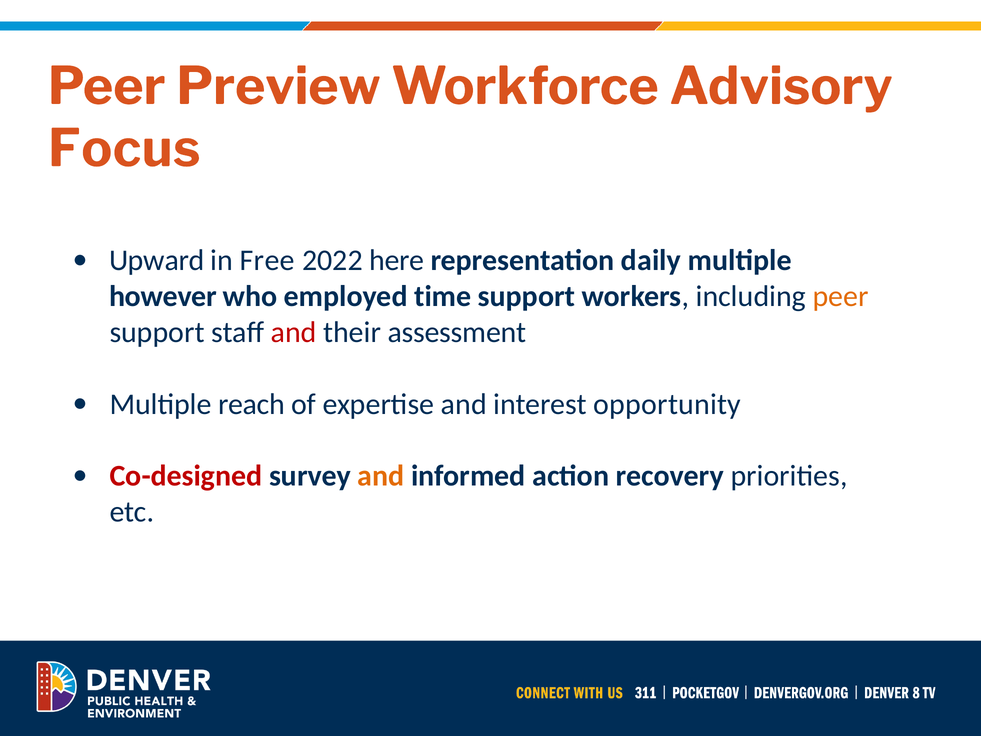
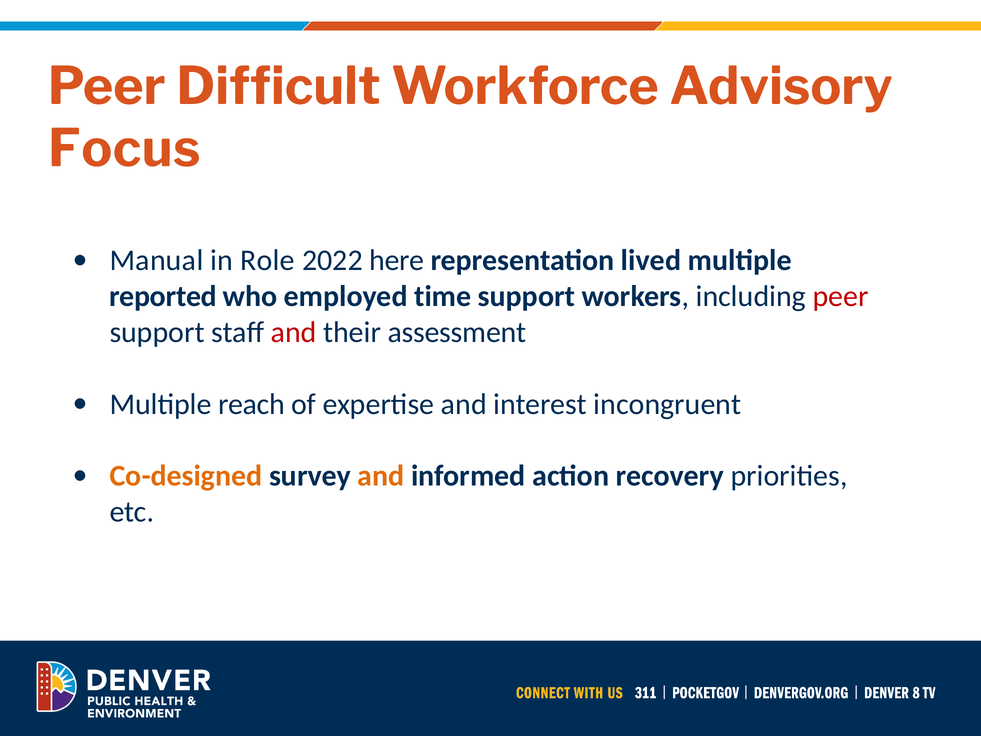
Preview: Preview -> Difficult
Upward: Upward -> Manual
Free: Free -> Role
daily: daily -> lived
however: however -> reported
peer at (841, 296) colour: orange -> red
opportunity: opportunity -> incongruent
Co-designed colour: red -> orange
